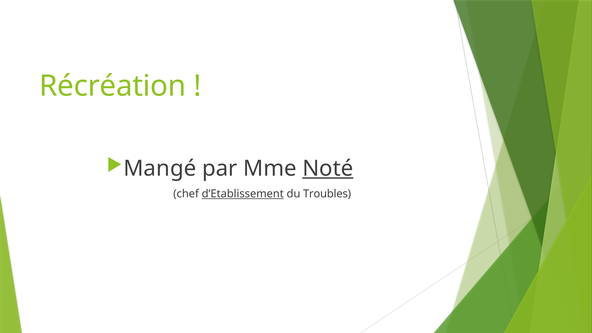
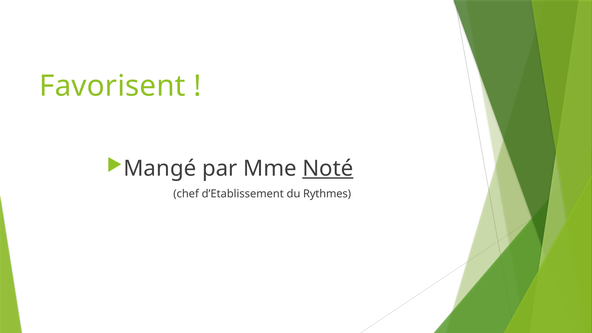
Récréation: Récréation -> Favorisent
d’Etablissement underline: present -> none
Troubles: Troubles -> Rythmes
